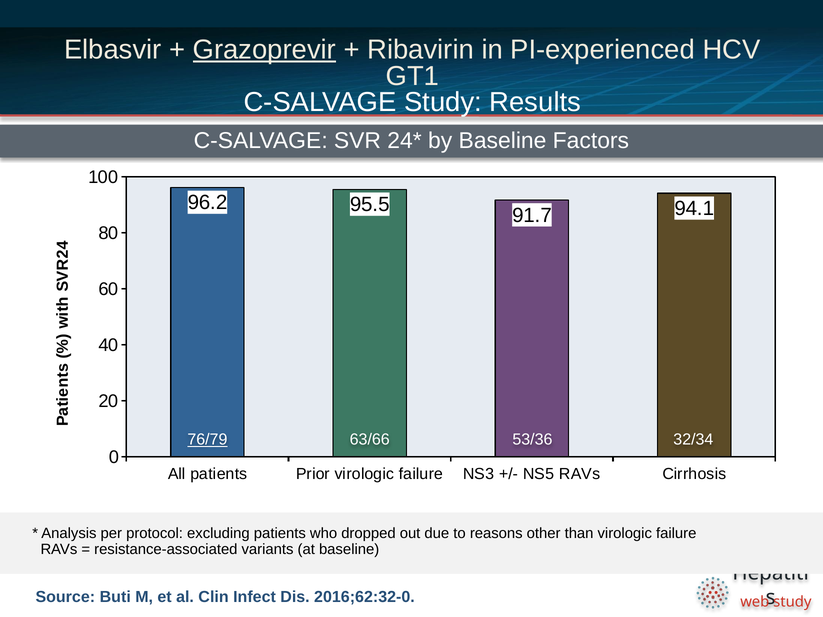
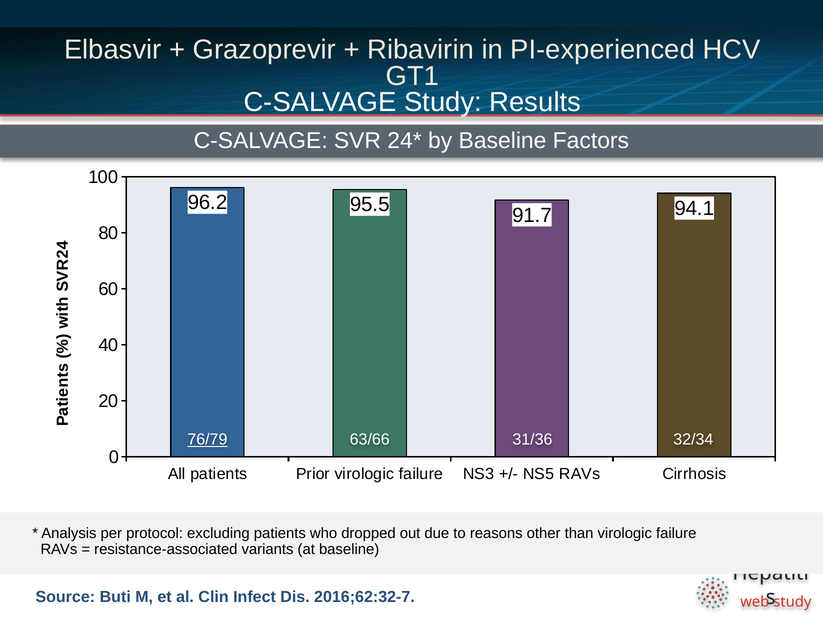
Grazoprevir underline: present -> none
53/36: 53/36 -> 31/36
2016;62:32-0: 2016;62:32-0 -> 2016;62:32-7
